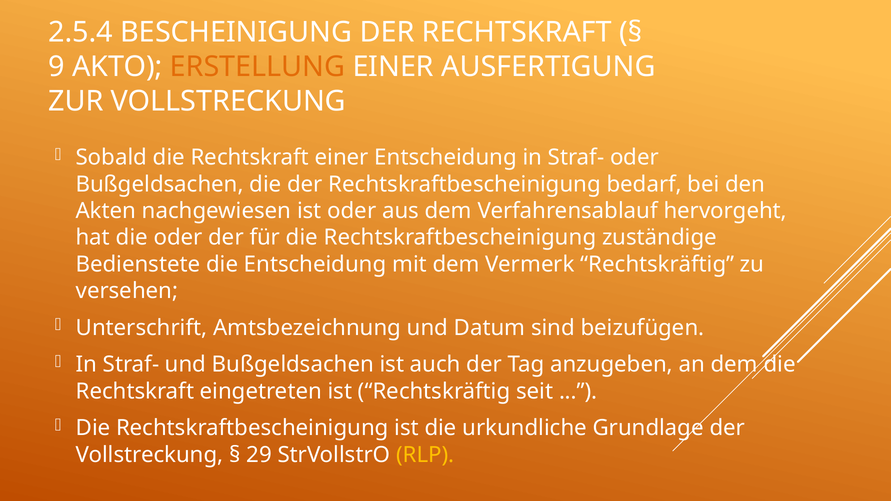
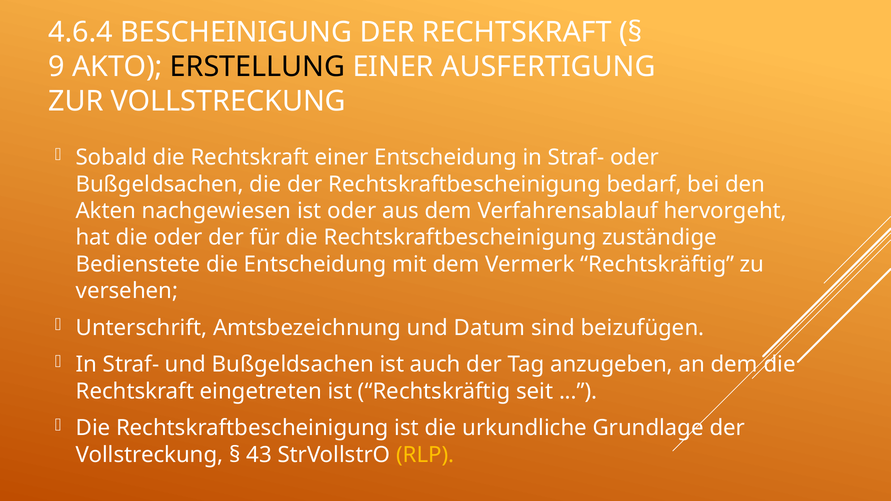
2.5.4: 2.5.4 -> 4.6.4
ERSTELLUNG colour: orange -> black
29: 29 -> 43
